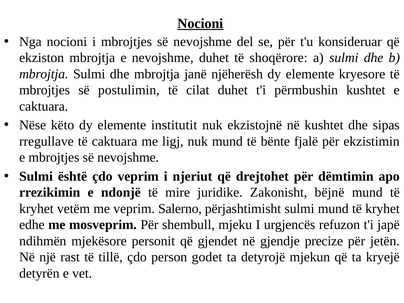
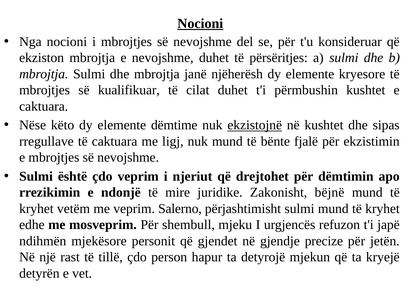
shoqërore: shoqërore -> përsëritjes
postulimin: postulimin -> kualifikuar
institutit: institutit -> dëmtime
ekzistojnë underline: none -> present
godet: godet -> hapur
